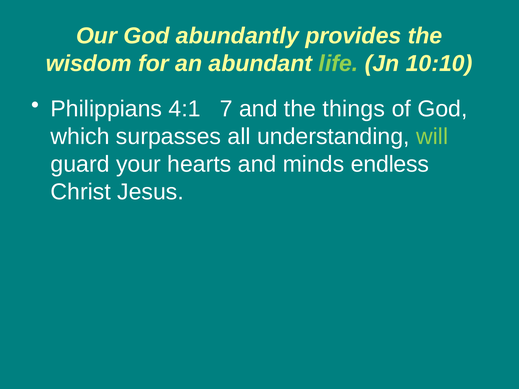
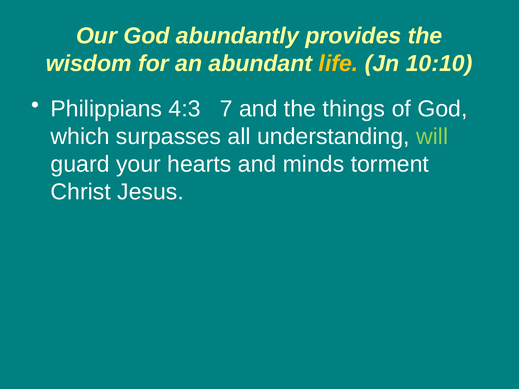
life colour: light green -> yellow
4:1: 4:1 -> 4:3
endless: endless -> torment
